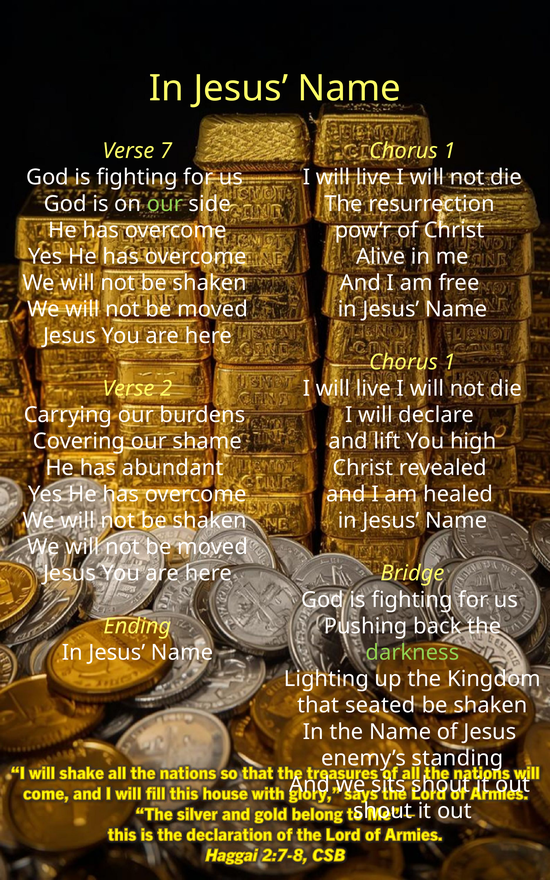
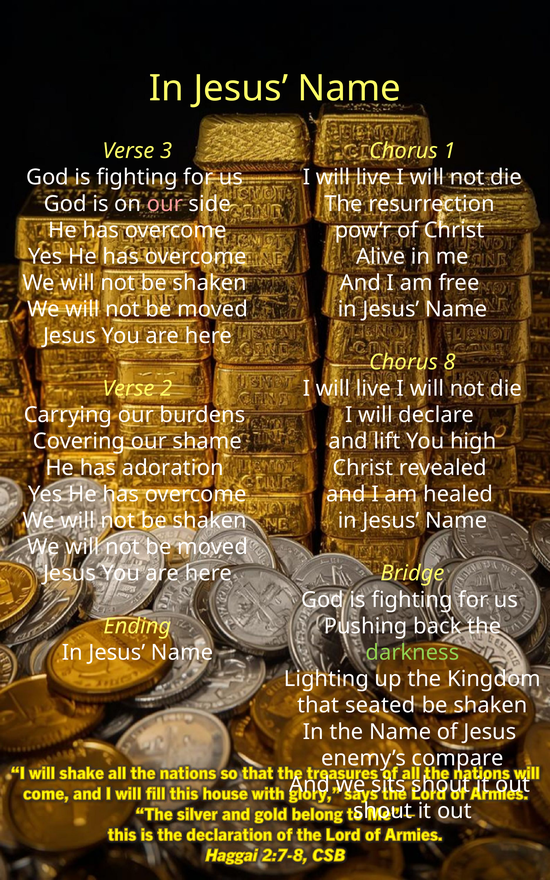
7: 7 -> 3
our at (165, 204) colour: light green -> pink
1 at (450, 362): 1 -> 8
abundant: abundant -> adoration
standing: standing -> compare
